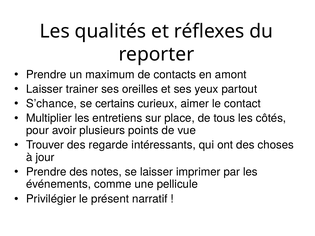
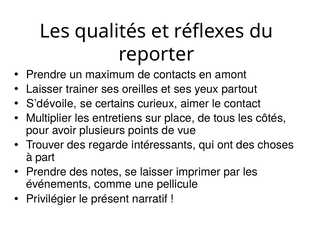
S’chance: S’chance -> S’dévoile
jour: jour -> part
